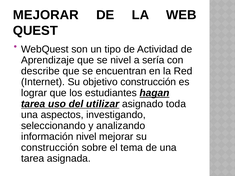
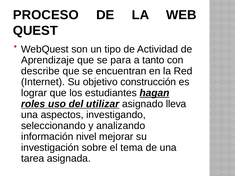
MEJORAR at (46, 15): MEJORAR -> PROCESO
se nivel: nivel -> para
sería: sería -> tanto
tarea at (33, 104): tarea -> roles
toda: toda -> lleva
construcción at (50, 148): construcción -> investigación
